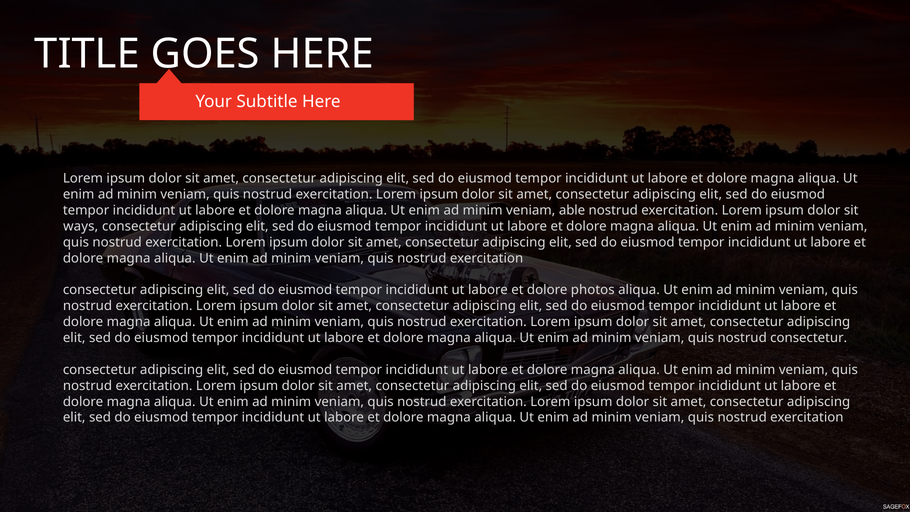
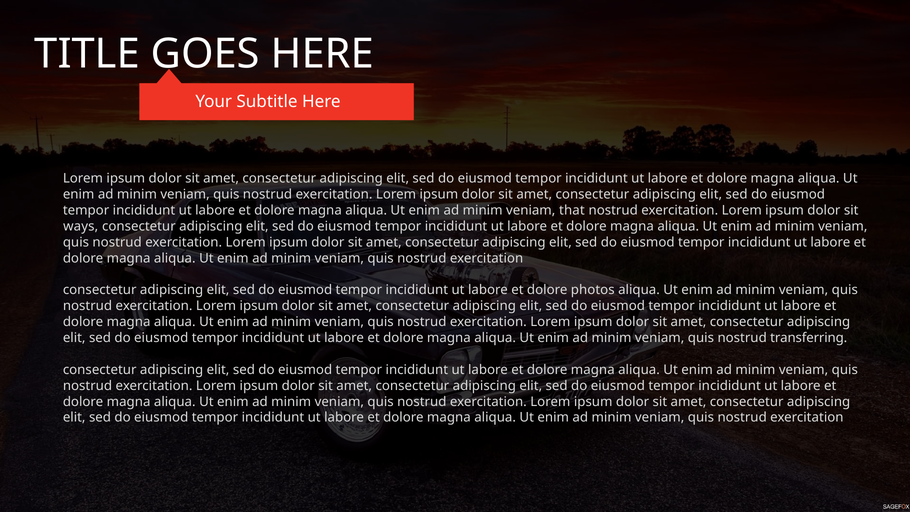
able: able -> that
nostrud consectetur: consectetur -> transferring
